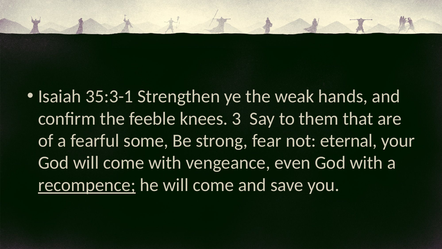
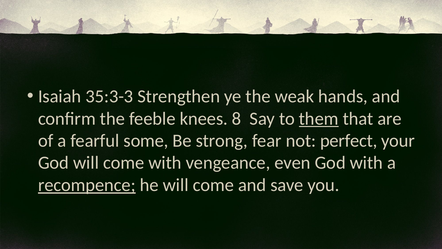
35:3-1: 35:3-1 -> 35:3-3
3: 3 -> 8
them underline: none -> present
eternal: eternal -> perfect
